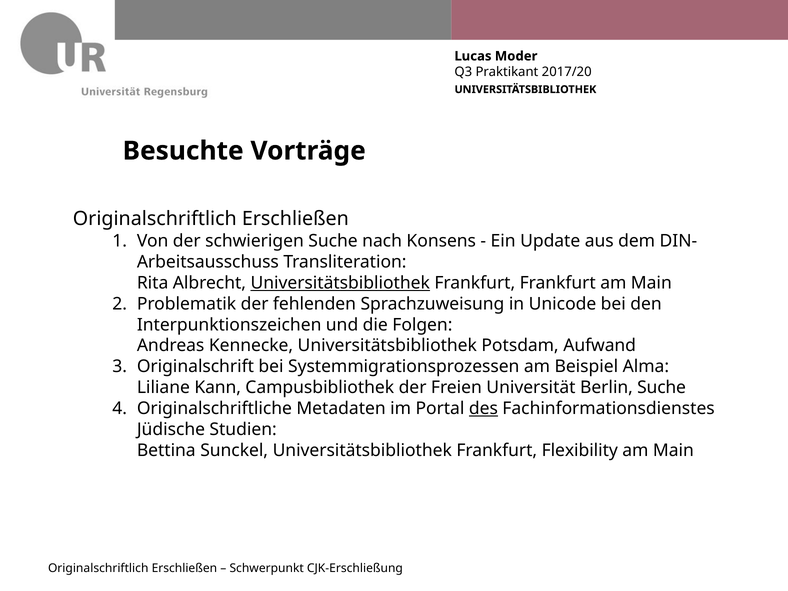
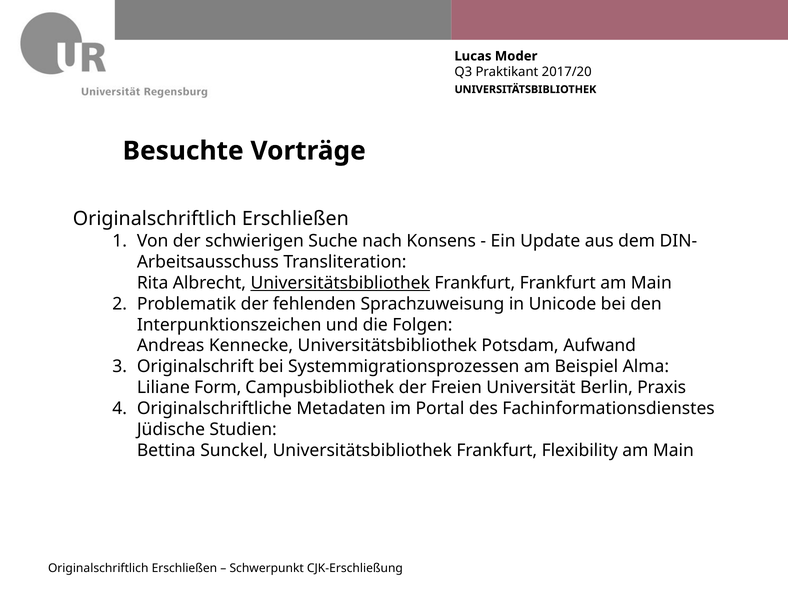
Kann: Kann -> Form
Berlin Suche: Suche -> Praxis
des underline: present -> none
